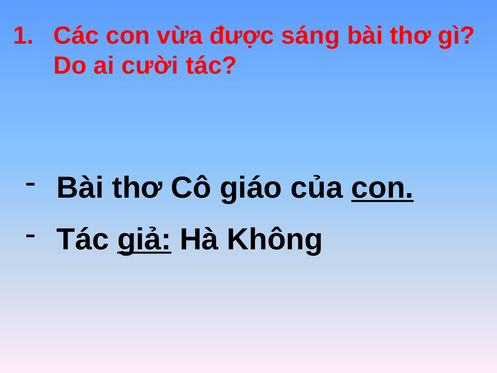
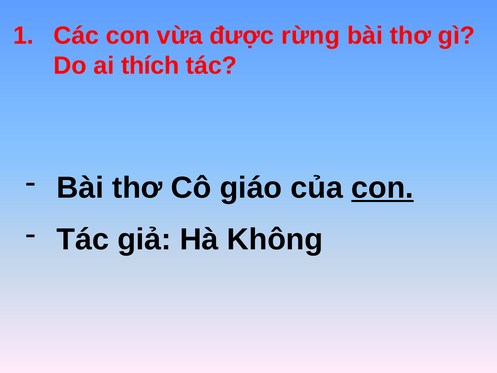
sáng: sáng -> rừng
cười: cười -> thích
giả underline: present -> none
